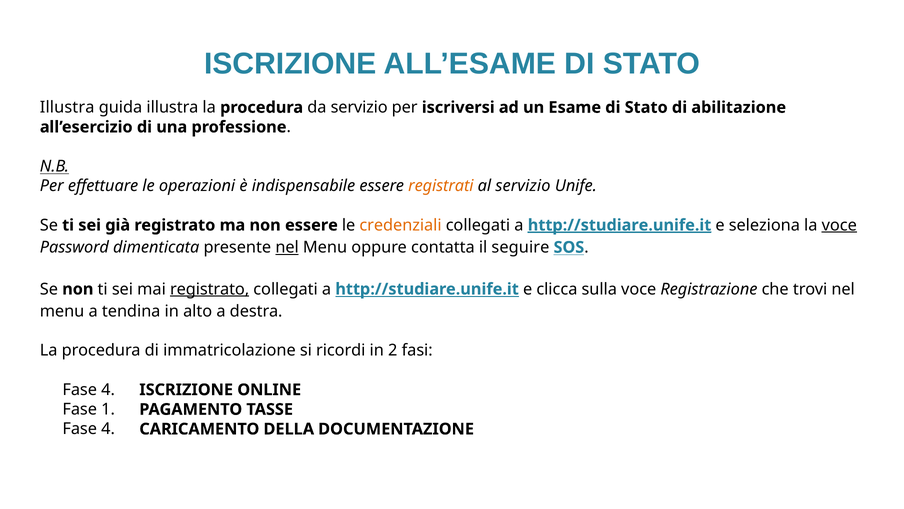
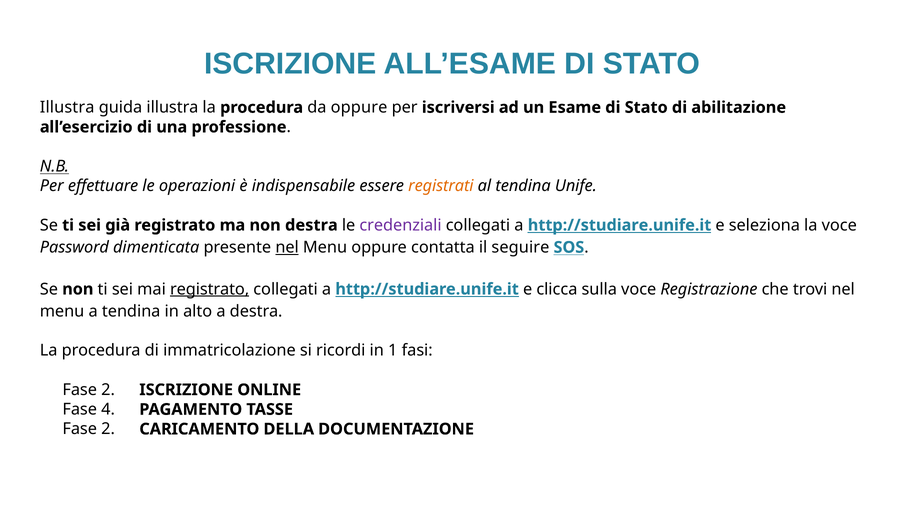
da servizio: servizio -> oppure
al servizio: servizio -> tendina
non essere: essere -> destra
credenziali colour: orange -> purple
http://studiare.unife.it at (620, 225) underline: present -> none
voce at (839, 225) underline: present -> none
2: 2 -> 1
4 at (108, 389): 4 -> 2
1: 1 -> 4
4 at (108, 429): 4 -> 2
